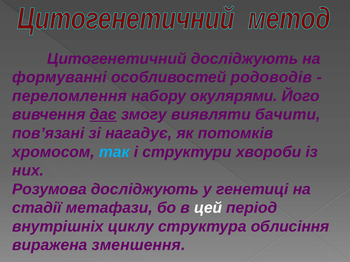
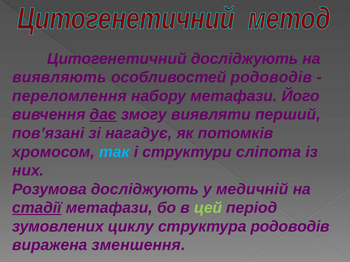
формуванні: формуванні -> виявляють
набору окулярями: окулярями -> метафази
бачити: бачити -> перший
хвороби: хвороби -> сліпота
генетиці: генетиці -> медичній
стадії underline: none -> present
цей colour: white -> light green
внутрішніх: внутрішніх -> зумовлених
структура облисіння: облисіння -> родоводів
